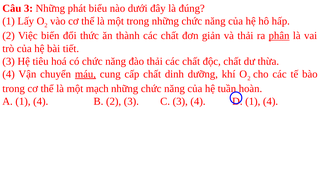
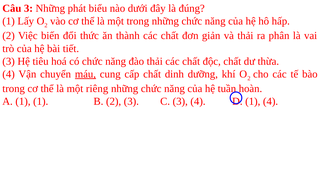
phân underline: present -> none
mạch: mạch -> riêng
A 1 4: 4 -> 1
